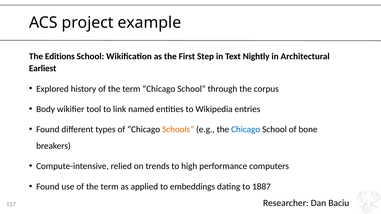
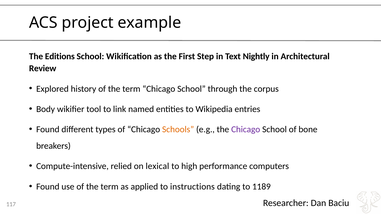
Earliest: Earliest -> Review
Chicago at (246, 130) colour: blue -> purple
trends: trends -> lexical
embeddings: embeddings -> instructions
1887: 1887 -> 1189
